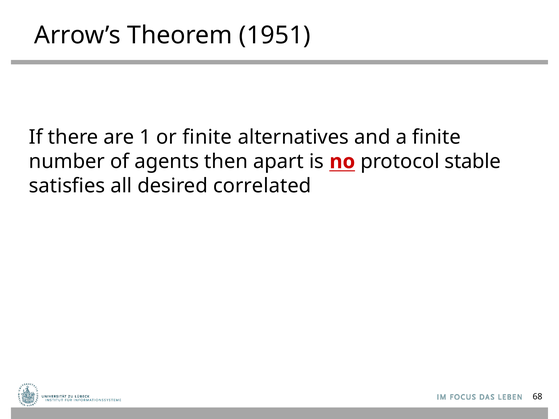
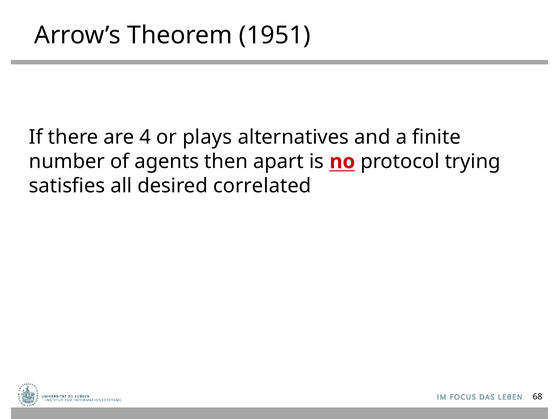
1: 1 -> 4
or finite: finite -> plays
stable: stable -> trying
